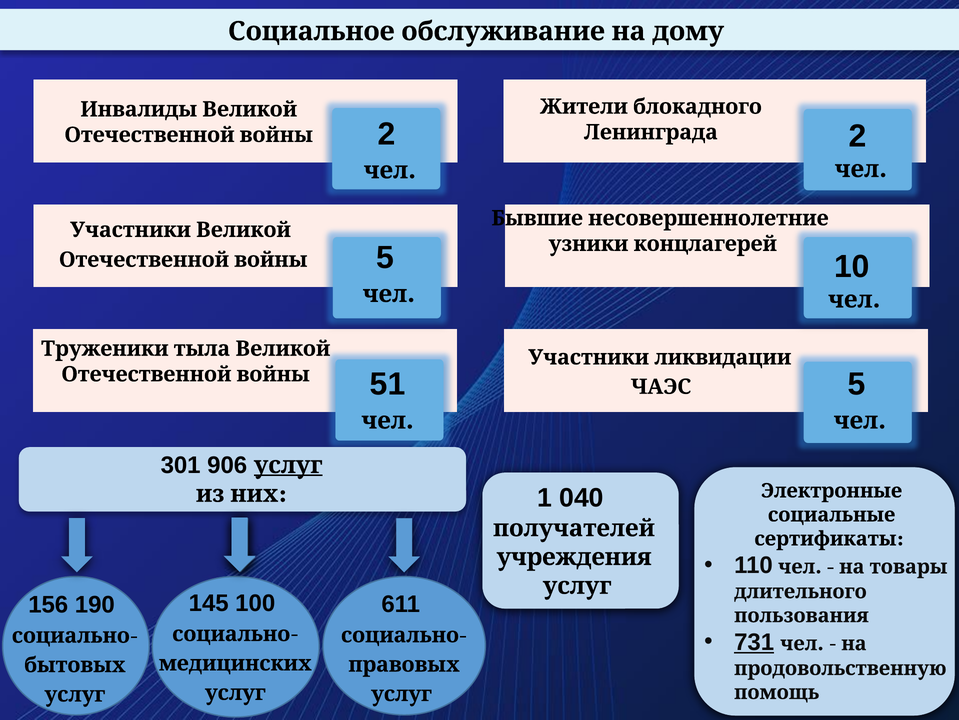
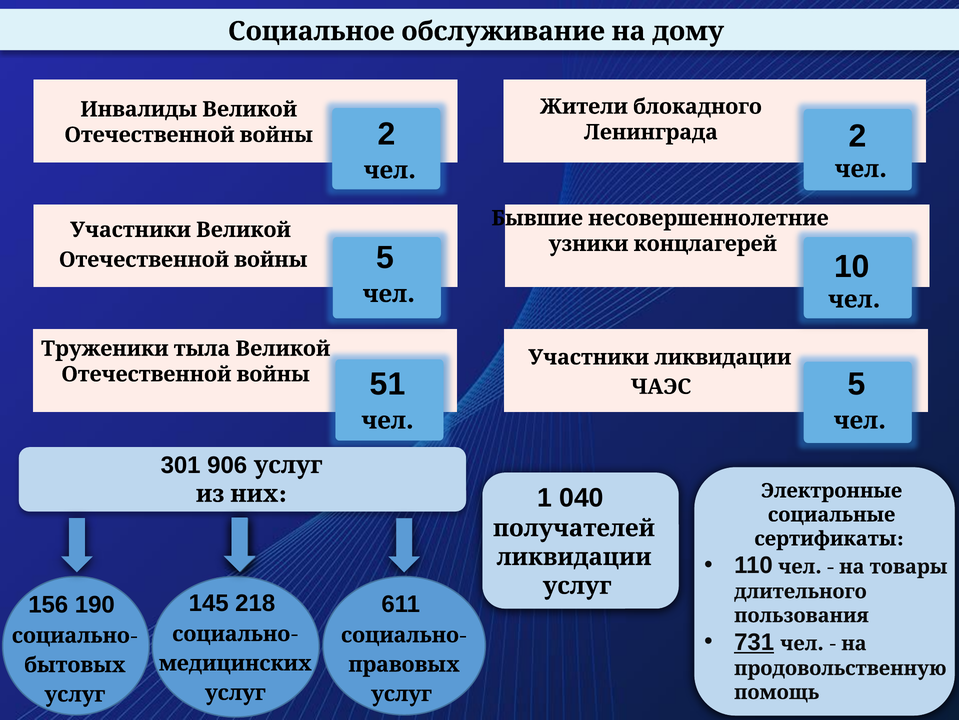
услуг at (288, 465) underline: present -> none
учреждения at (574, 557): учреждения -> ликвидации
100: 100 -> 218
